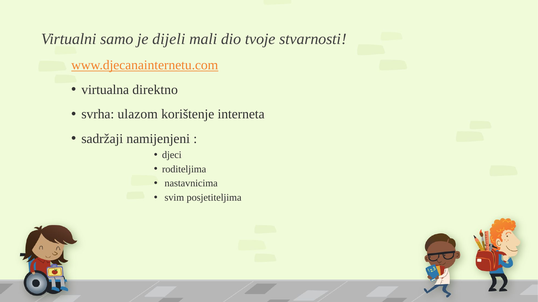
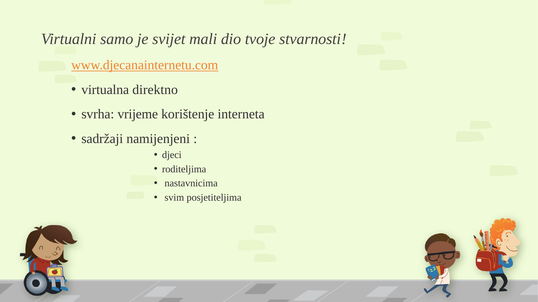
dijeli: dijeli -> svijet
ulazom: ulazom -> vrijeme
